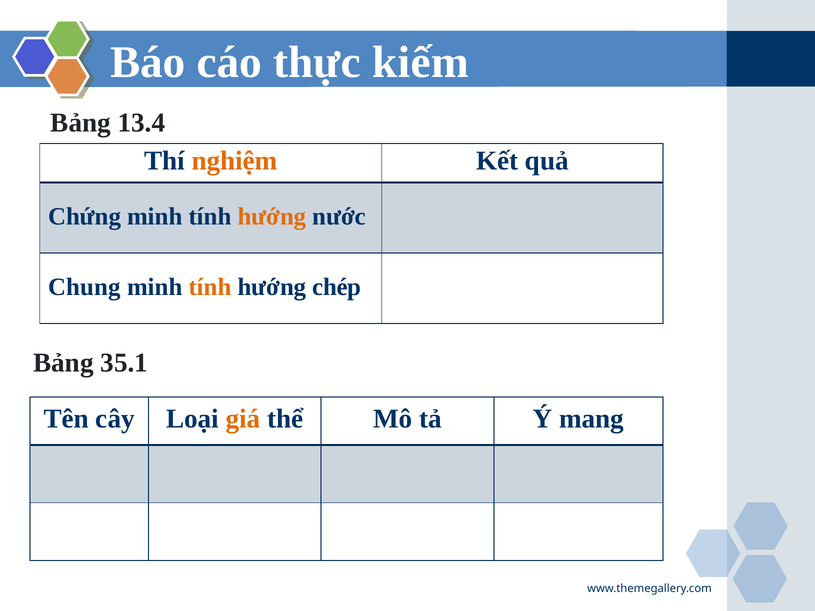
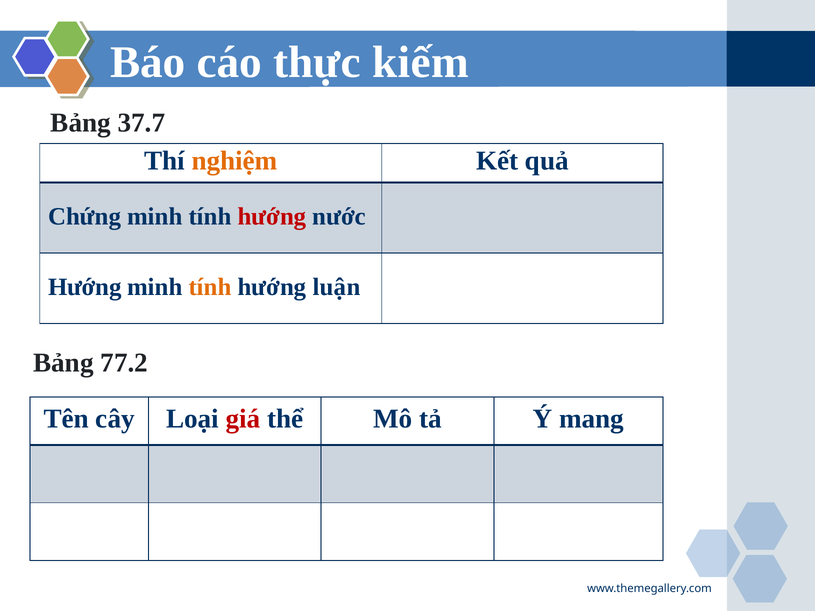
13.4: 13.4 -> 37.7
hướng at (272, 217) colour: orange -> red
Chung at (85, 287): Chung -> Hướng
chép: chép -> luận
35.1: 35.1 -> 77.2
giá colour: orange -> red
